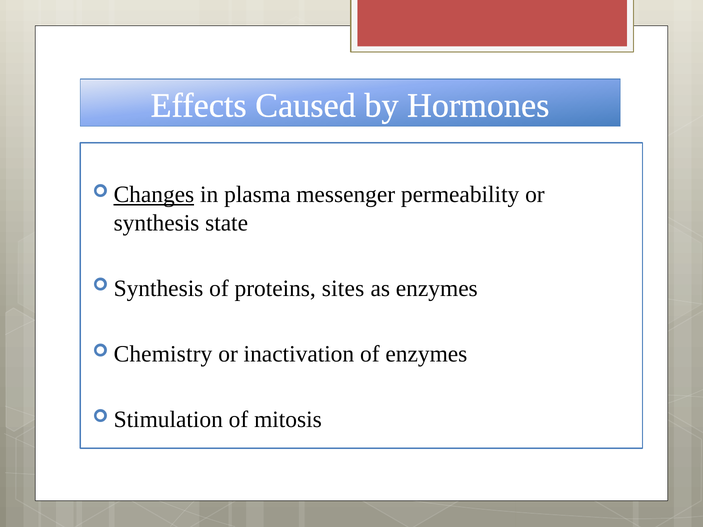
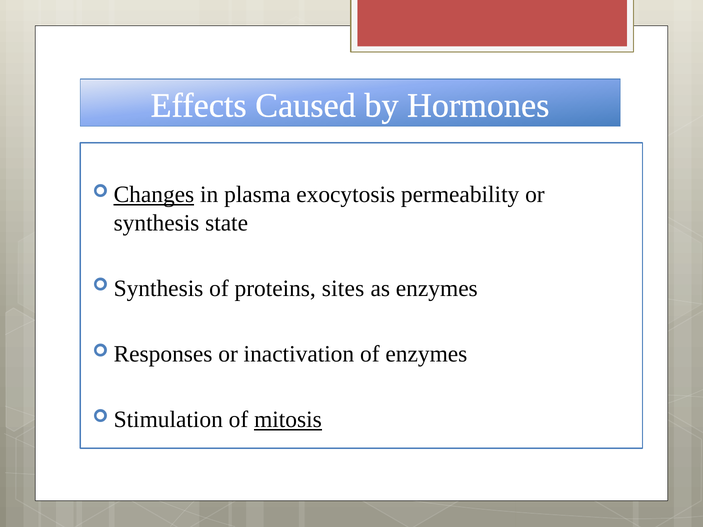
messenger: messenger -> exocytosis
Chemistry: Chemistry -> Responses
mitosis underline: none -> present
